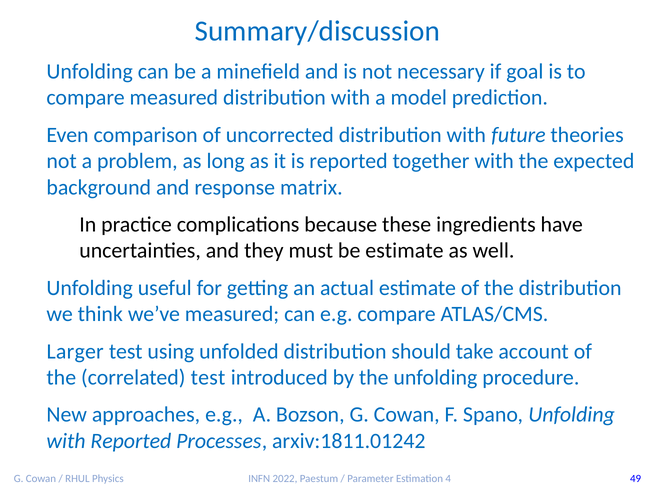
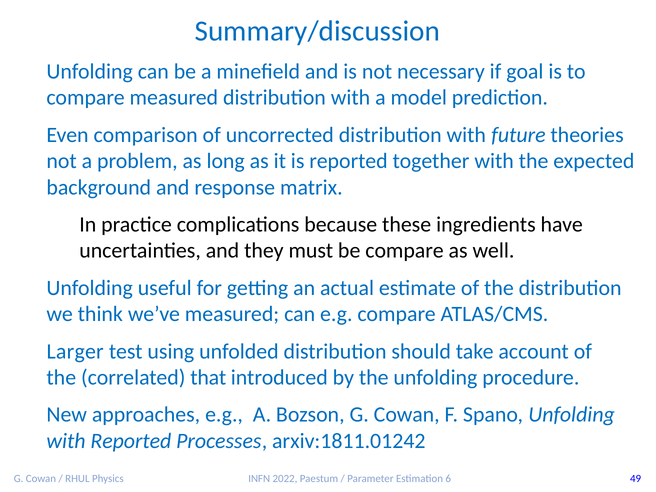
be estimate: estimate -> compare
correlated test: test -> that
4: 4 -> 6
